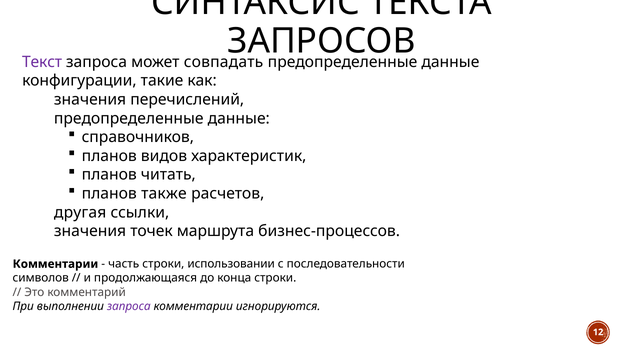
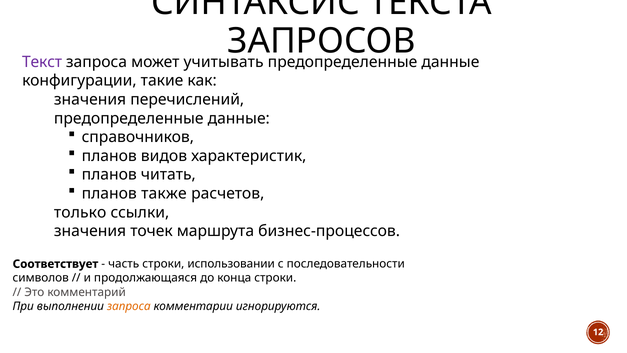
совпадать: совпадать -> учитывать
другая: другая -> только
Комментарии at (55, 264): Комментарии -> Соответствует
запроса at (129, 306) colour: purple -> orange
